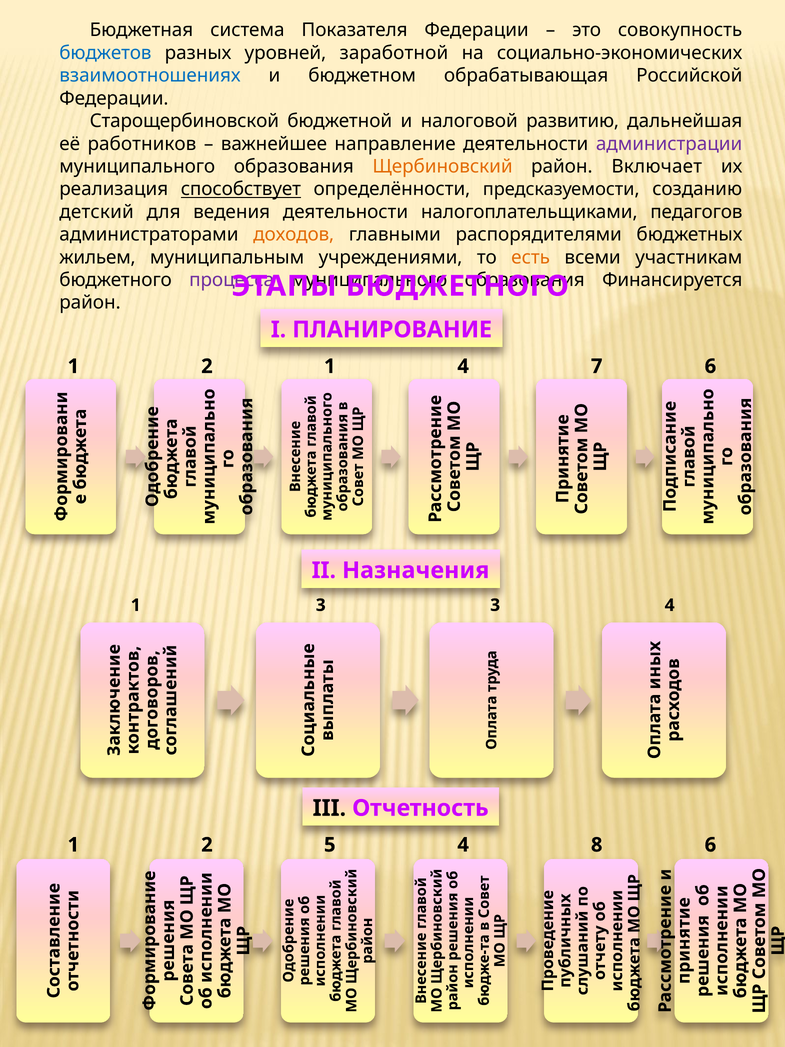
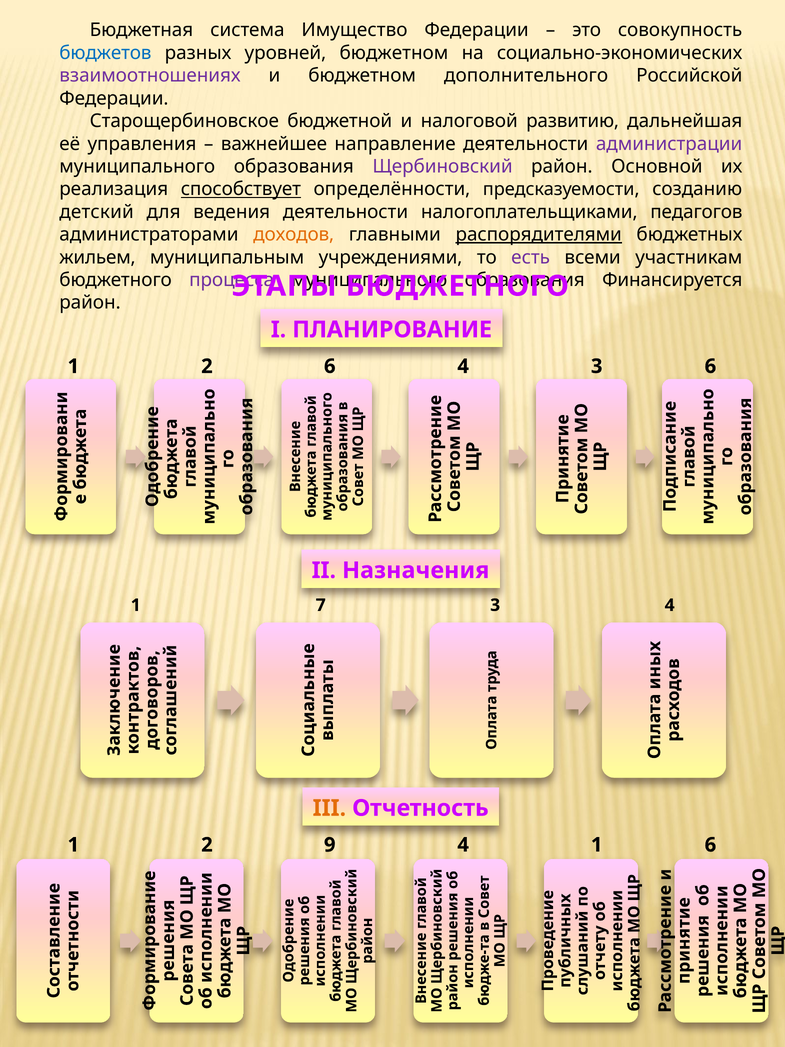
Показателя: Показателя -> Имущество
уровней заработной: заработной -> бюджетном
взаимоотношениях colour: blue -> purple
обрабатывающая: обрабатывающая -> дополнительного
Старощербиновской: Старощербиновской -> Старощербиновское
работников: работников -> управления
Щербиновский colour: orange -> purple
Включает: Включает -> Основной
распорядителями underline: none -> present
есть colour: orange -> purple
2 1: 1 -> 6
4 7: 7 -> 3
1 3: 3 -> 7
III colour: black -> orange
5: 5 -> 9
4 8: 8 -> 1
